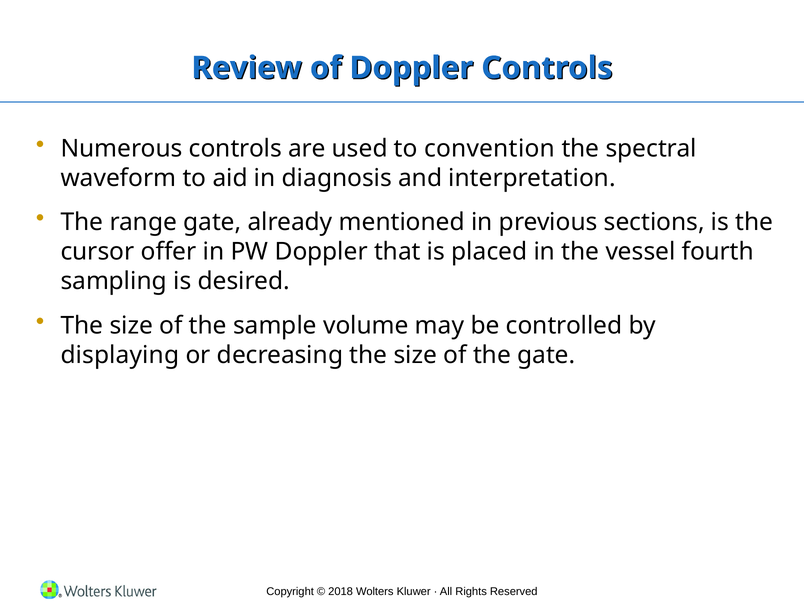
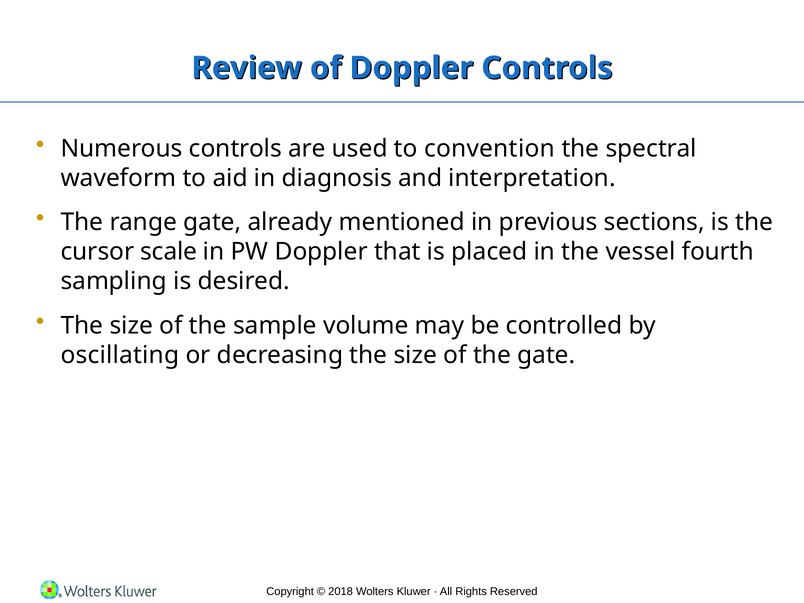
offer: offer -> scale
displaying: displaying -> oscillating
